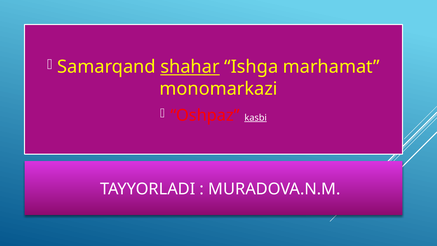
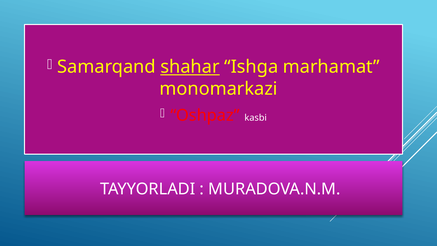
kasbi underline: present -> none
